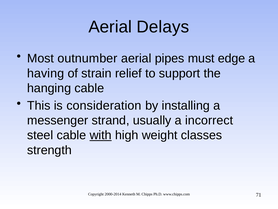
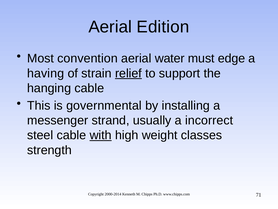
Delays: Delays -> Edition
outnumber: outnumber -> convention
pipes: pipes -> water
relief underline: none -> present
consideration: consideration -> governmental
